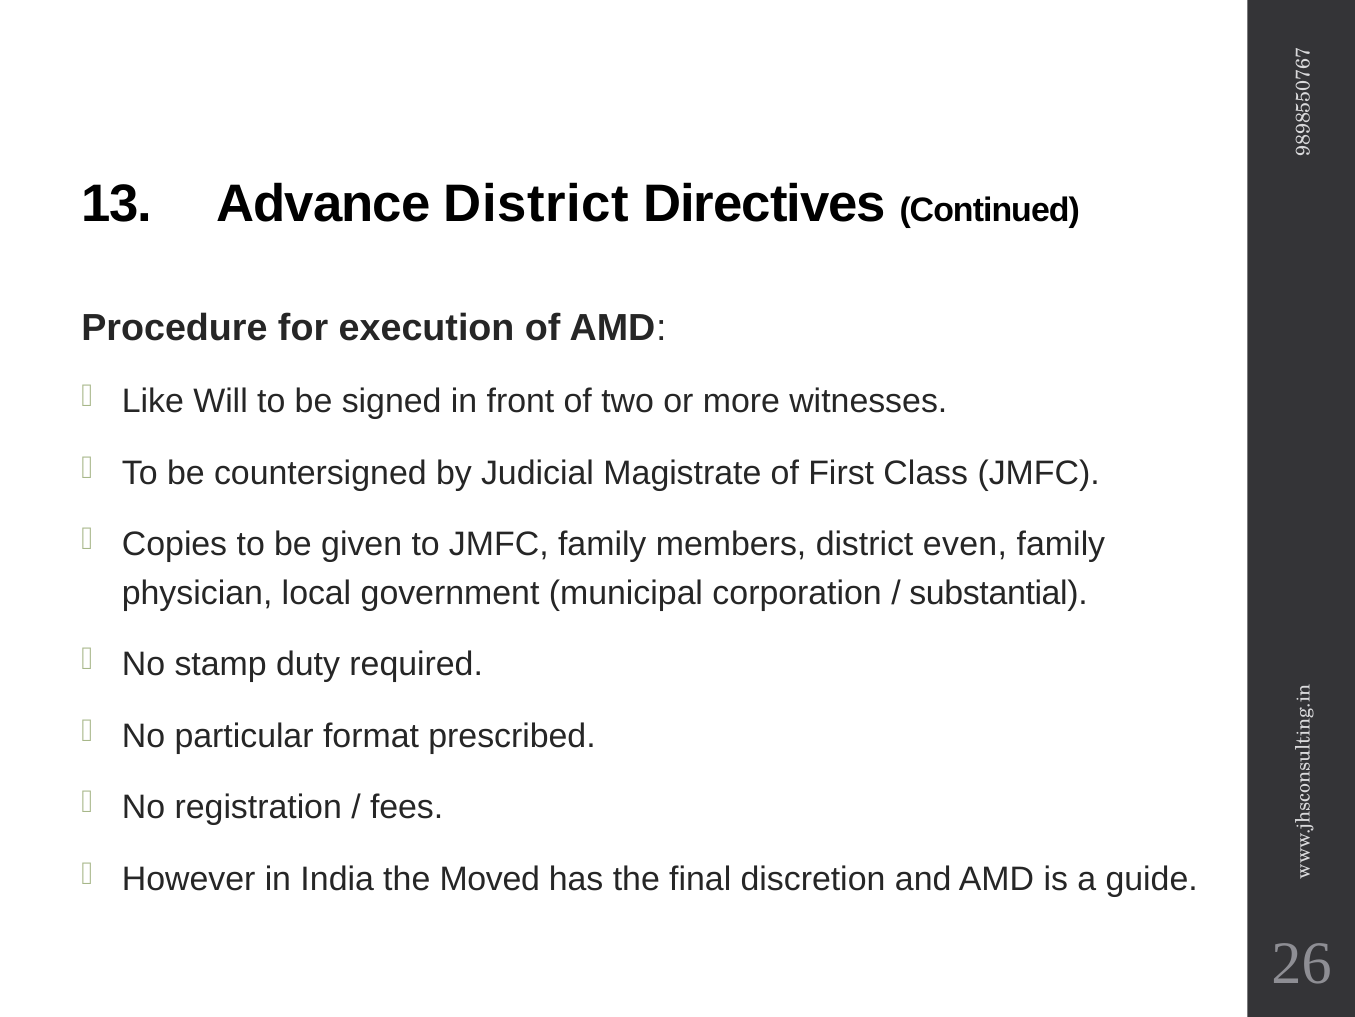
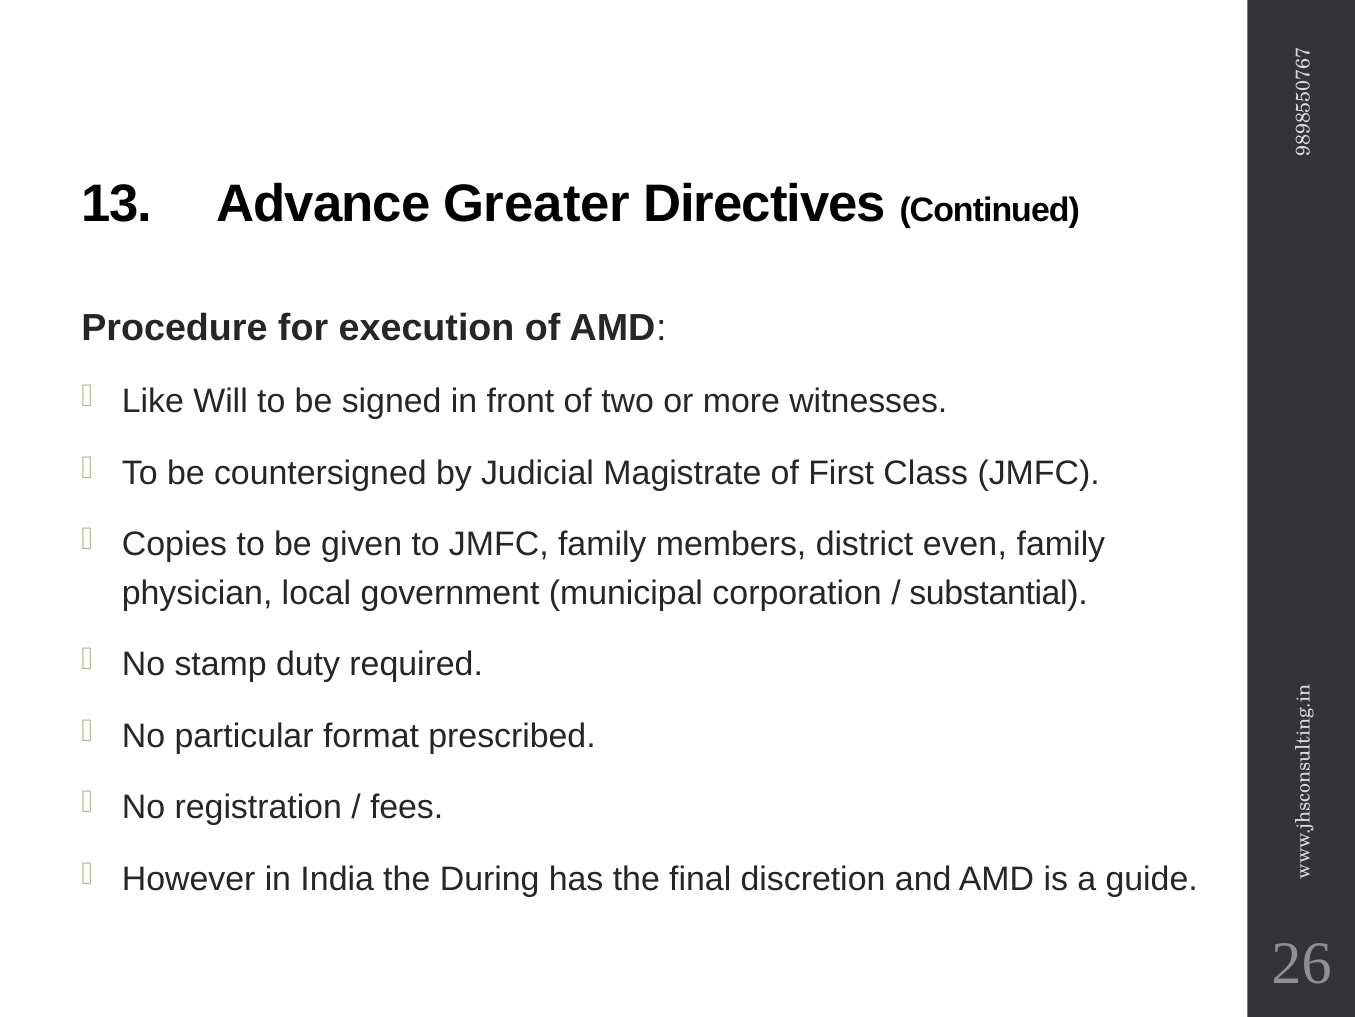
Advance District: District -> Greater
Moved: Moved -> During
